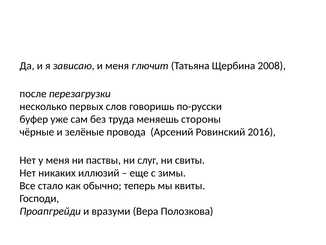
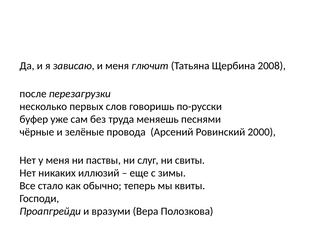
стороны: стороны -> песнями
2016: 2016 -> 2000
